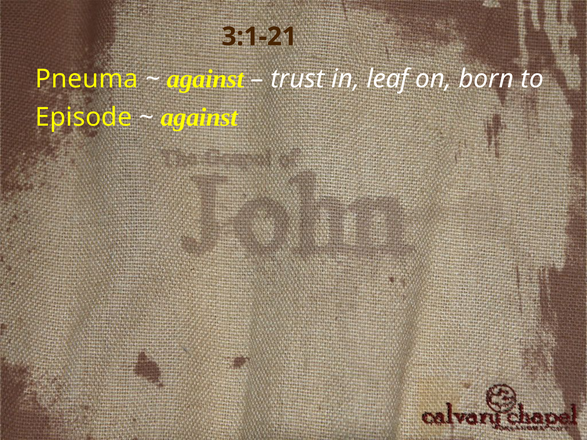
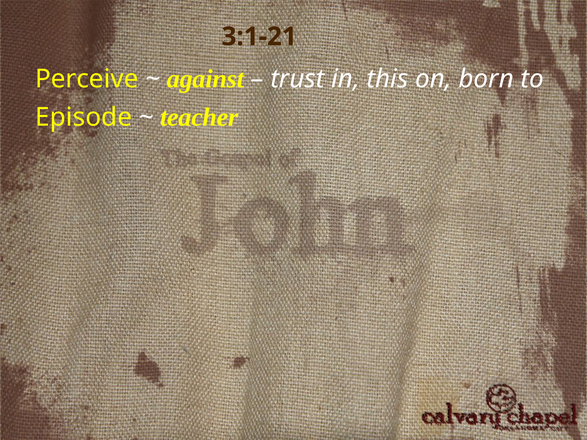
Pneuma: Pneuma -> Perceive
leaf: leaf -> this
against at (199, 117): against -> teacher
